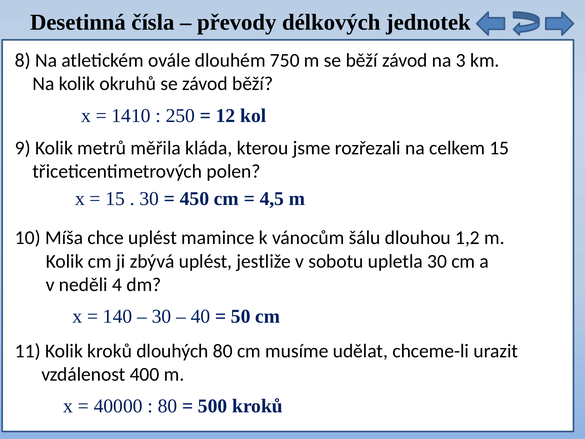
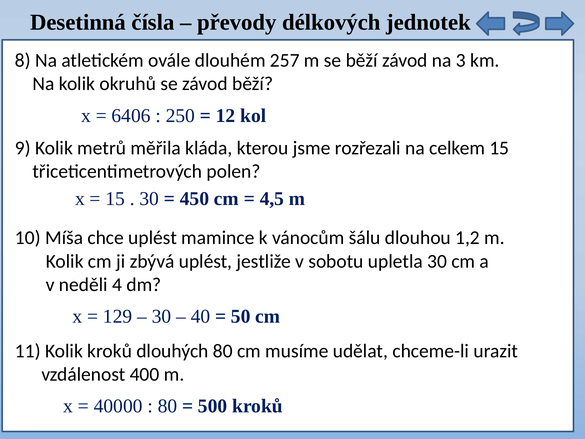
750: 750 -> 257
1410: 1410 -> 6406
140: 140 -> 129
